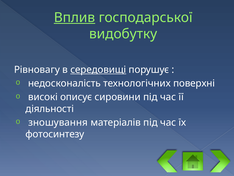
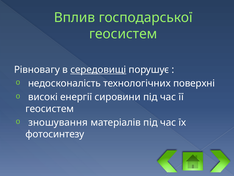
Вплив underline: present -> none
видобутку at (123, 34): видобутку -> геосистем
описує: описує -> енергії
діяльності at (50, 109): діяльності -> геосистем
